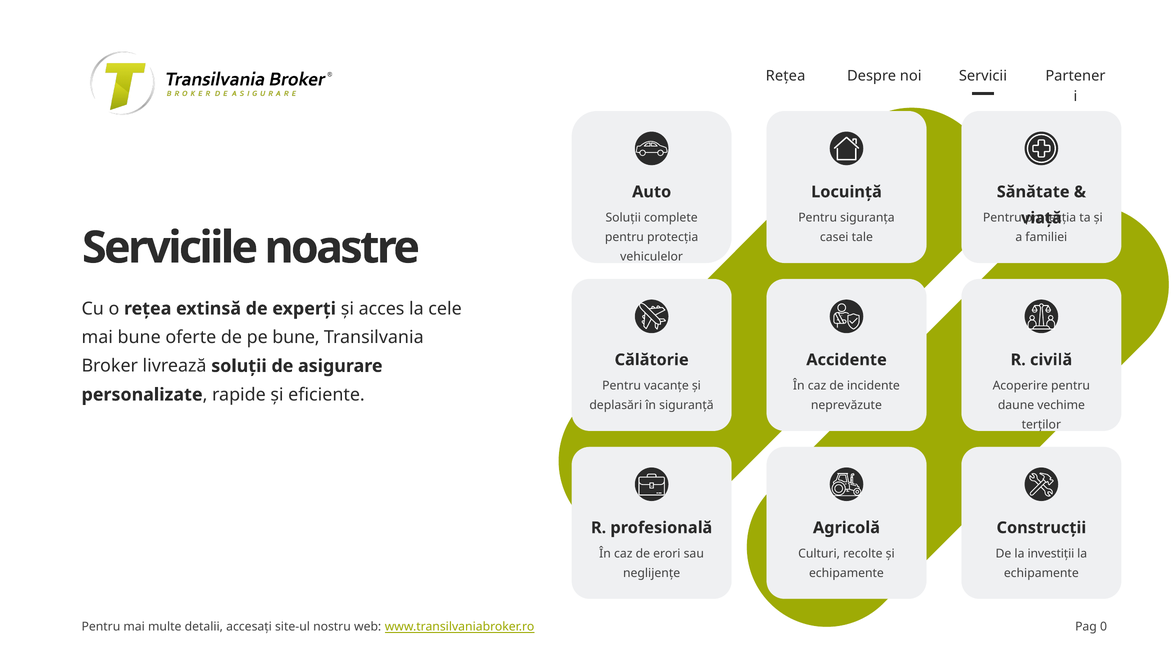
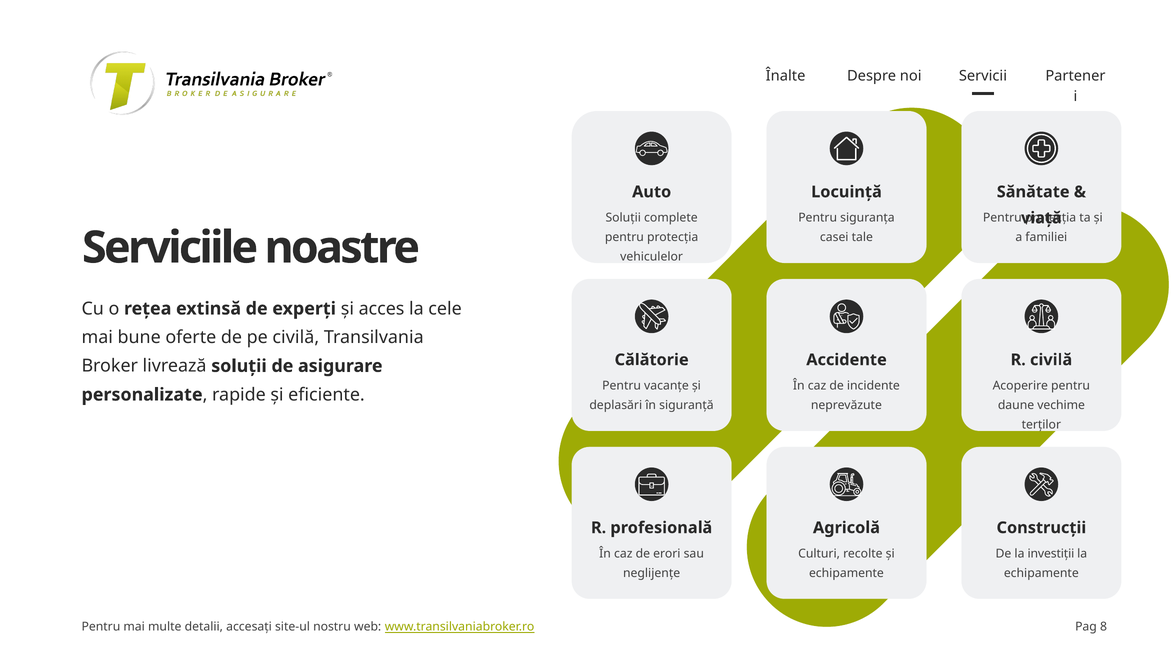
Rețea at (786, 76): Rețea -> Înalte
pe bune: bune -> civilă
0: 0 -> 8
